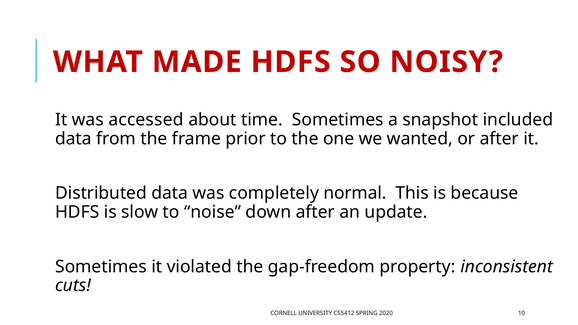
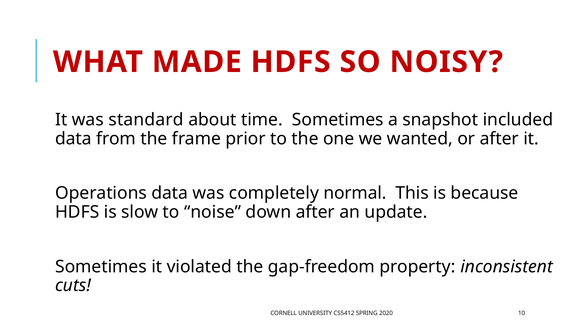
accessed: accessed -> standard
Distributed: Distributed -> Operations
